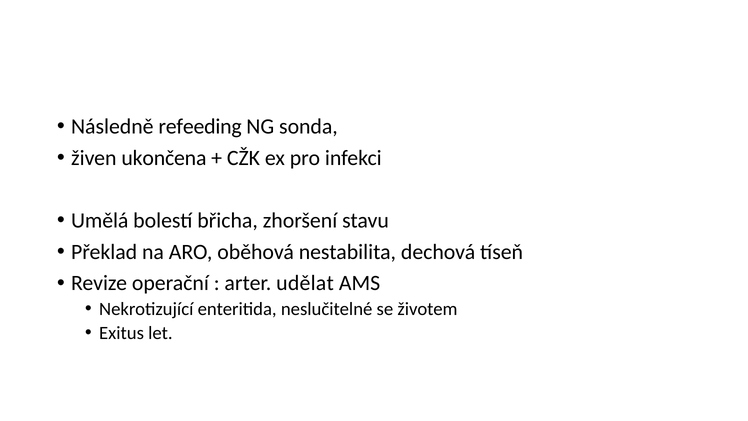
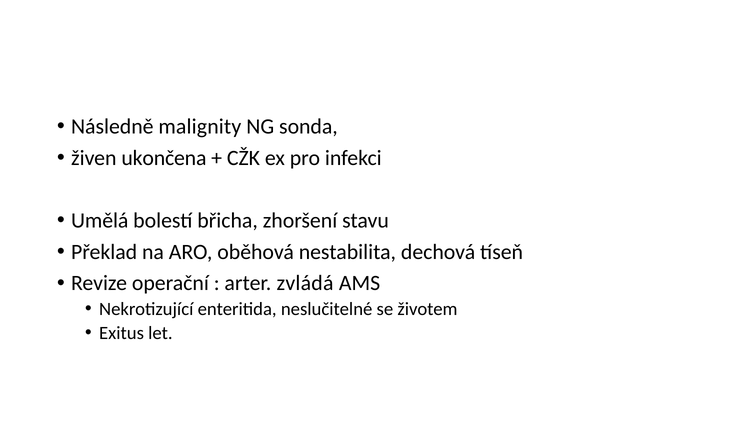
refeeding: refeeding -> malignity
udělat: udělat -> zvládá
